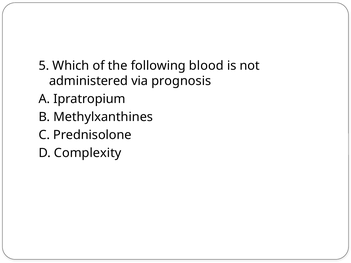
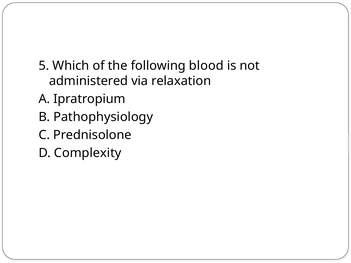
prognosis: prognosis -> relaxation
Methylxanthines: Methylxanthines -> Pathophysiology
